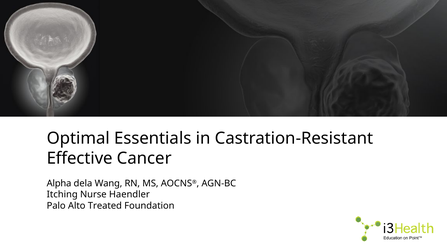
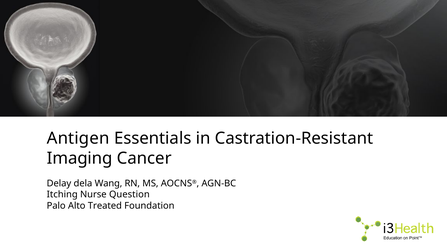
Optimal: Optimal -> Antigen
Effective: Effective -> Imaging
Alpha: Alpha -> Delay
Haendler: Haendler -> Question
